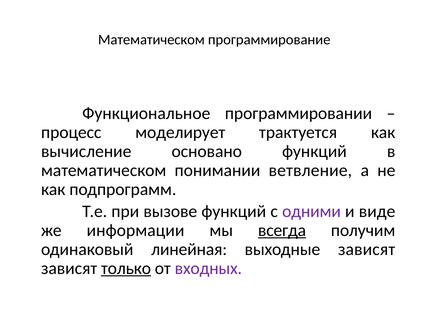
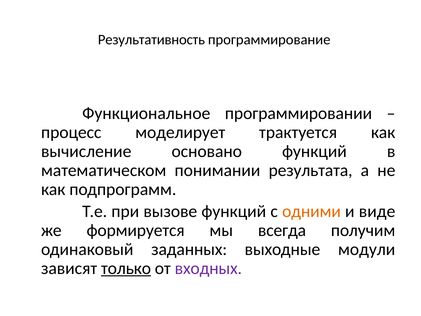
Математическом at (151, 40): Математическом -> Результативность
ветвление: ветвление -> результата
одними colour: purple -> orange
информации: информации -> формируется
всегда underline: present -> none
линейная: линейная -> заданных
выходные зависят: зависят -> модули
